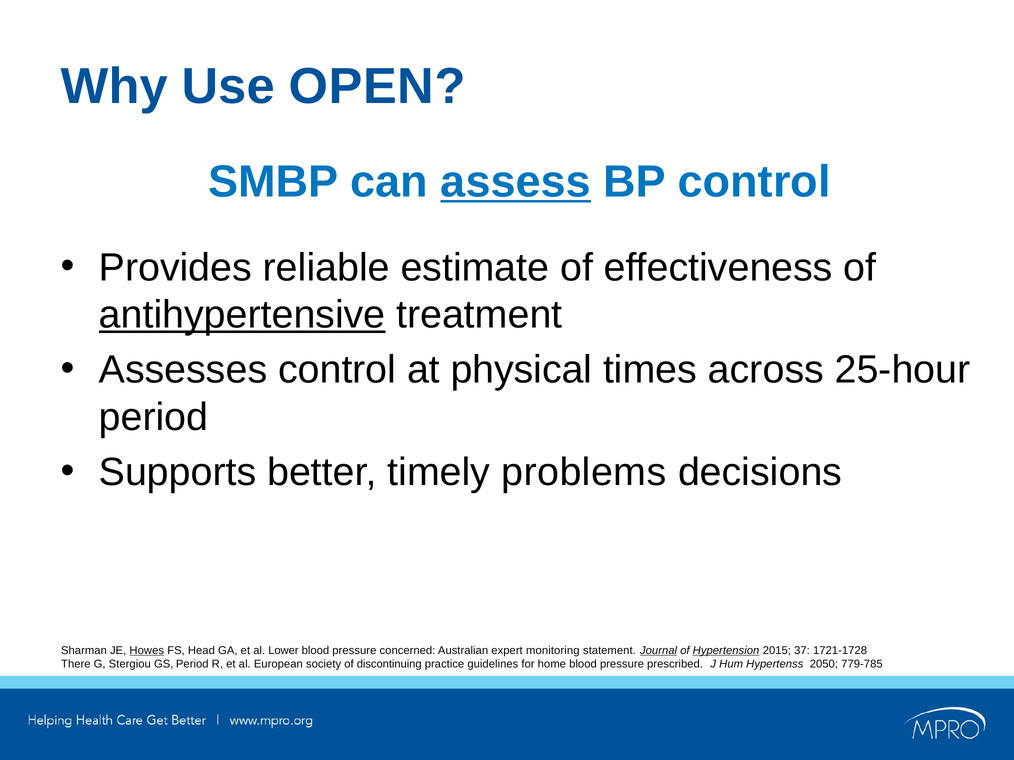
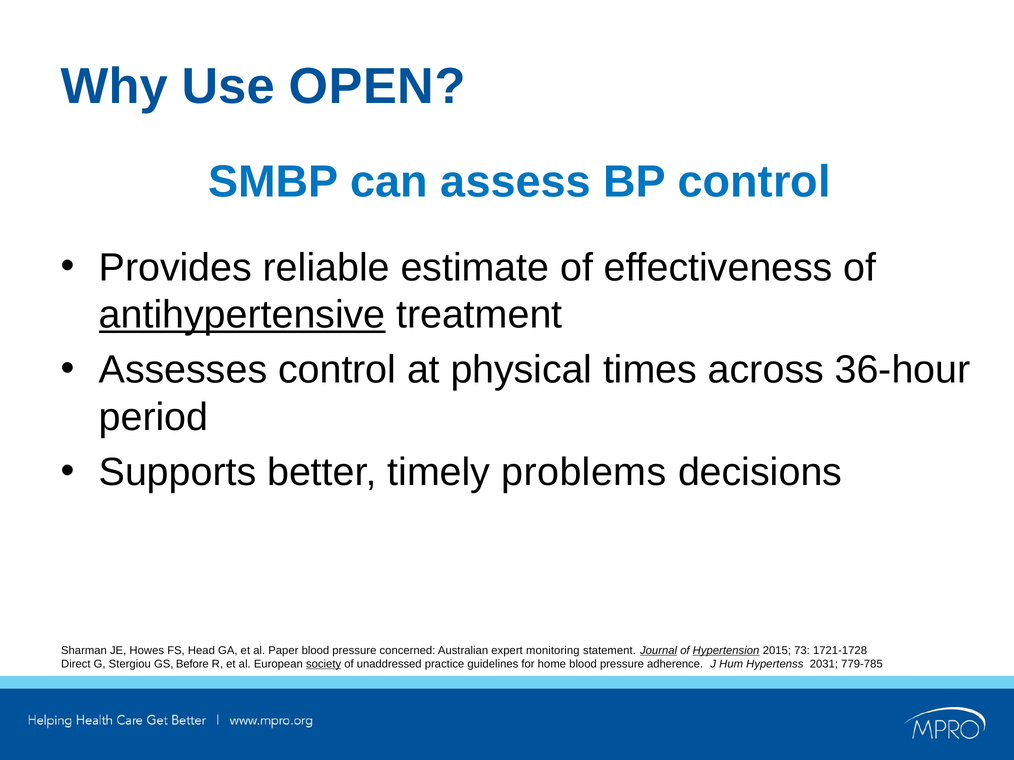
assess underline: present -> none
25-hour: 25-hour -> 36-hour
Howes underline: present -> none
Lower: Lower -> Paper
37: 37 -> 73
There: There -> Direct
GS Period: Period -> Before
society underline: none -> present
discontinuing: discontinuing -> unaddressed
prescribed: prescribed -> adherence
2050: 2050 -> 2031
